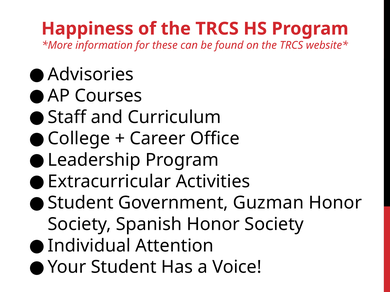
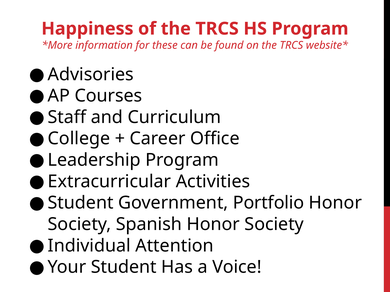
Guzman: Guzman -> Portfolio
